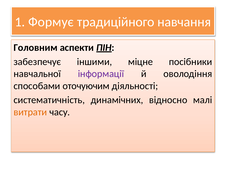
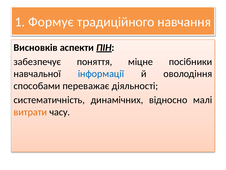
Головним: Головним -> Висновків
іншими: іншими -> поняття
інформації colour: purple -> blue
оточуючим: оточуючим -> переважає
